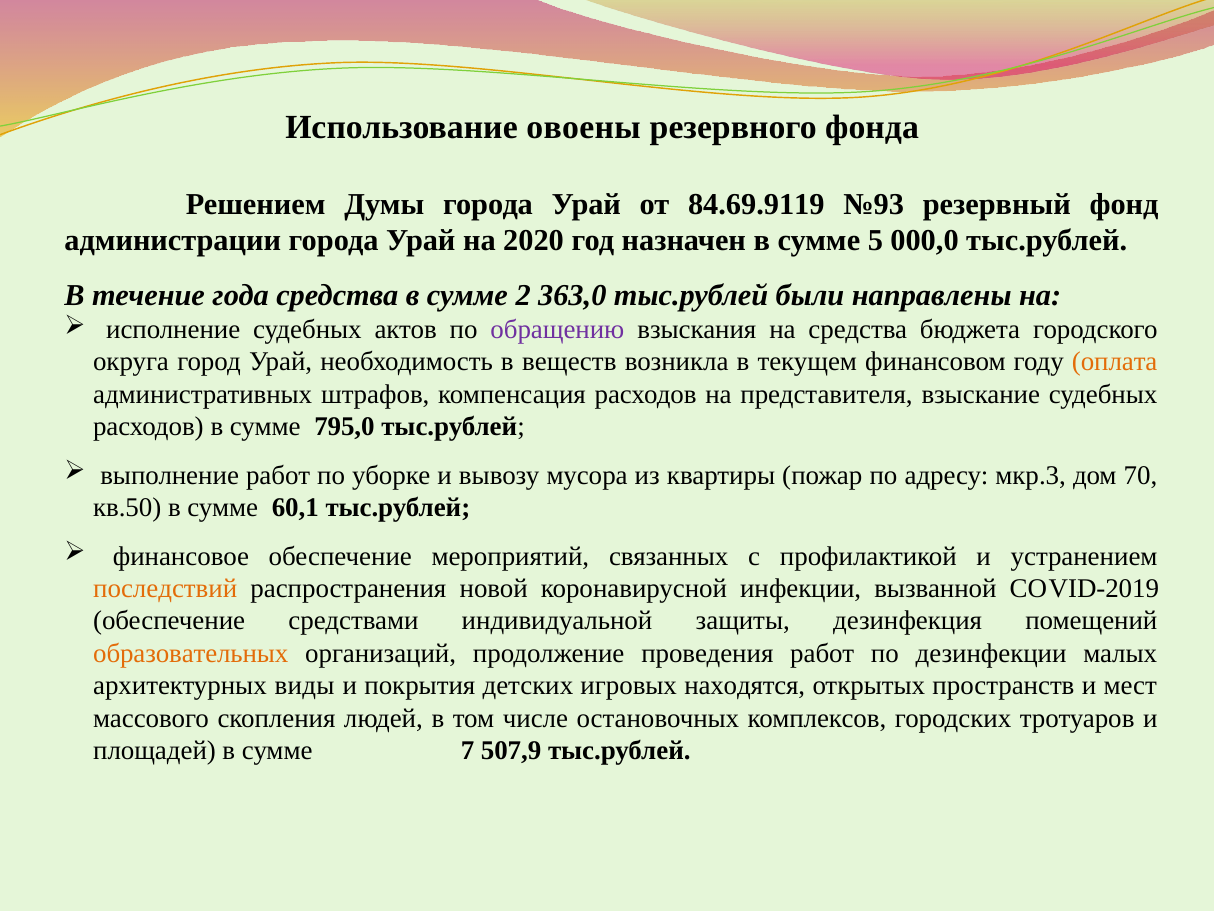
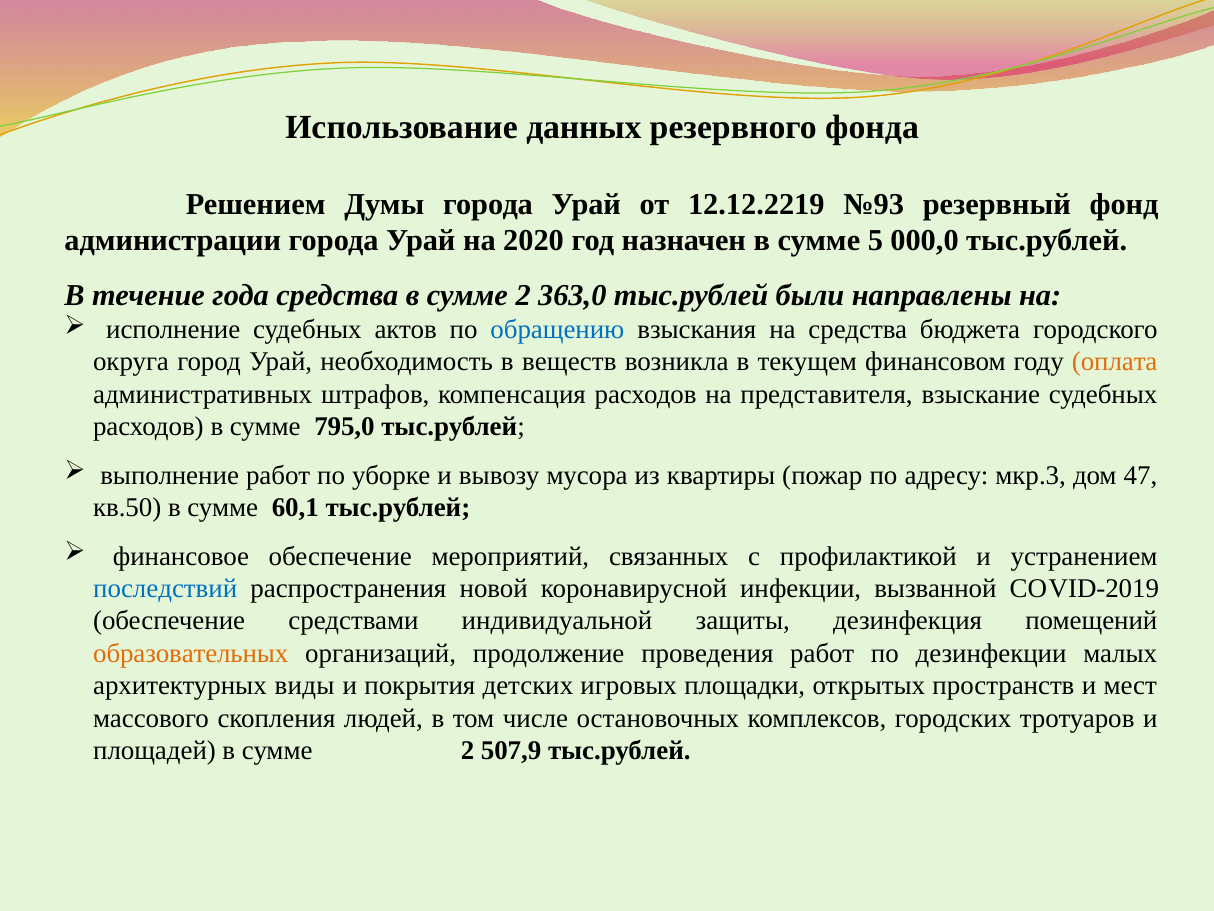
овоены: овоены -> данных
84.69.9119: 84.69.9119 -> 12.12.2219
обращению colour: purple -> blue
70: 70 -> 47
последствий colour: orange -> blue
находятся: находятся -> площадки
площадей в сумме 7: 7 -> 2
